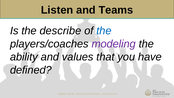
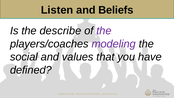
Teams: Teams -> Beliefs
the at (104, 31) colour: blue -> purple
ability: ability -> social
